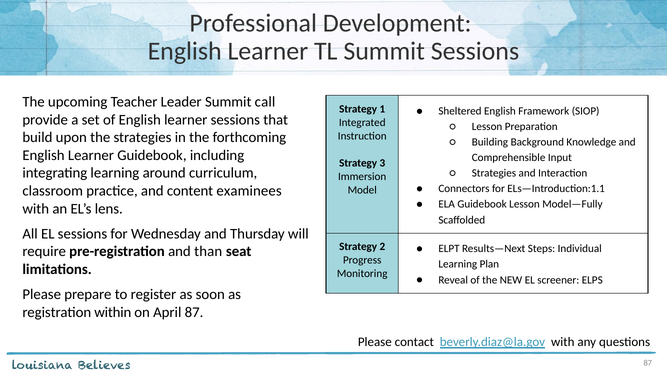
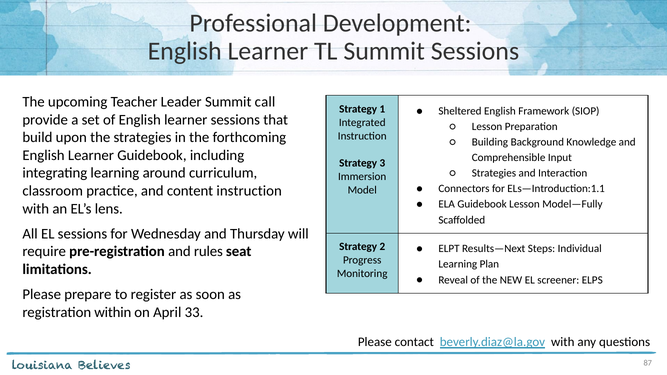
content examinees: examinees -> instruction
than: than -> rules
April 87: 87 -> 33
